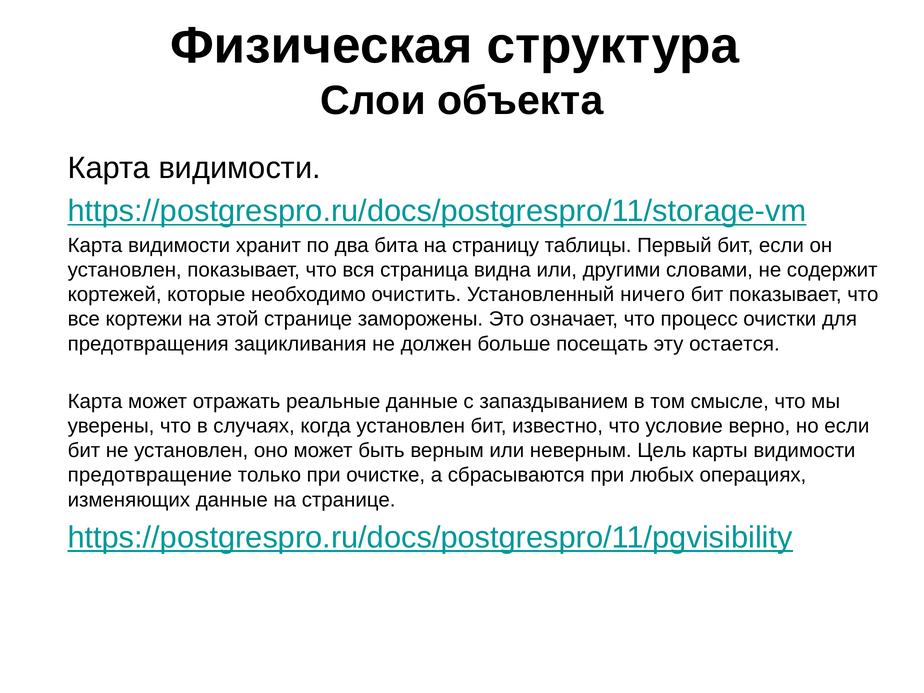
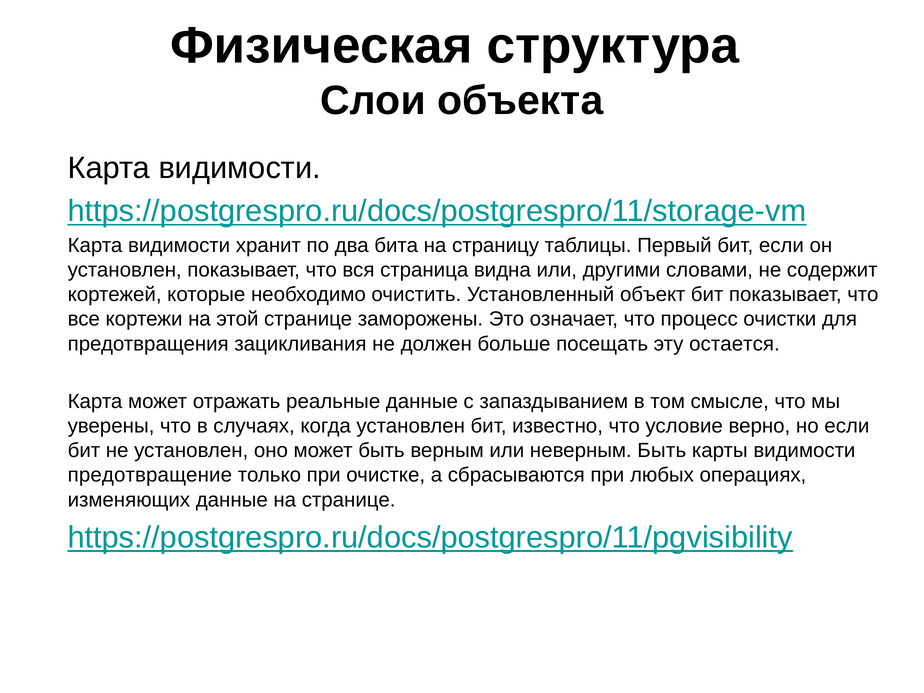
ничего: ничего -> объект
неверным Цель: Цель -> Быть
